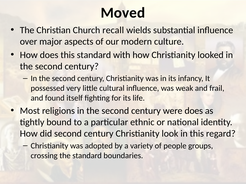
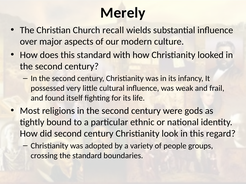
Moved: Moved -> Merely
were does: does -> gods
